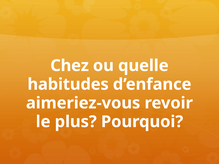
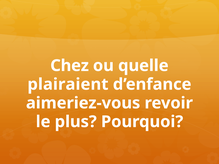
habitudes: habitudes -> plairaient
